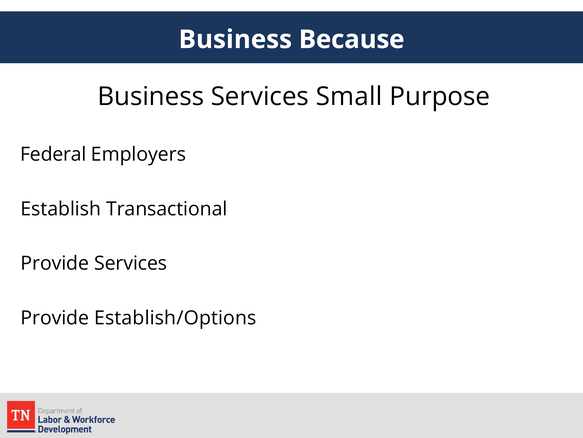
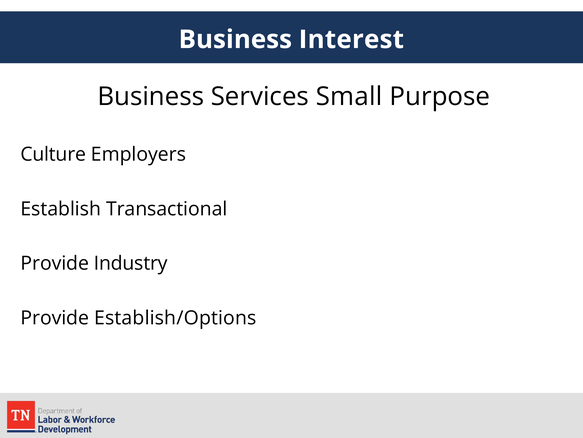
Because: Because -> Interest
Federal: Federal -> Culture
Provide Services: Services -> Industry
